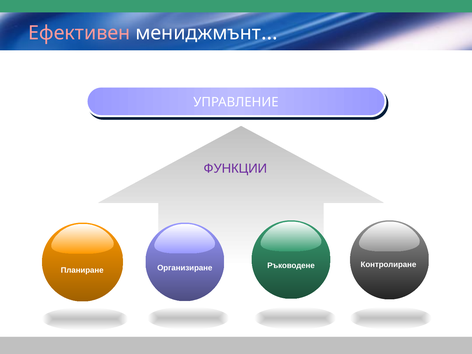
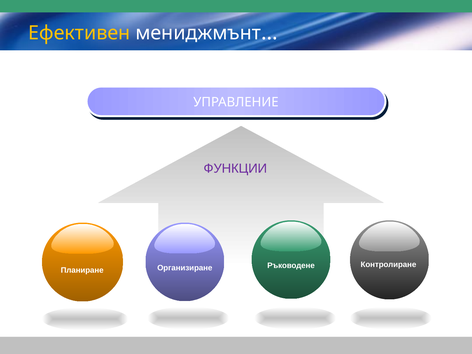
Ефективен colour: pink -> yellow
